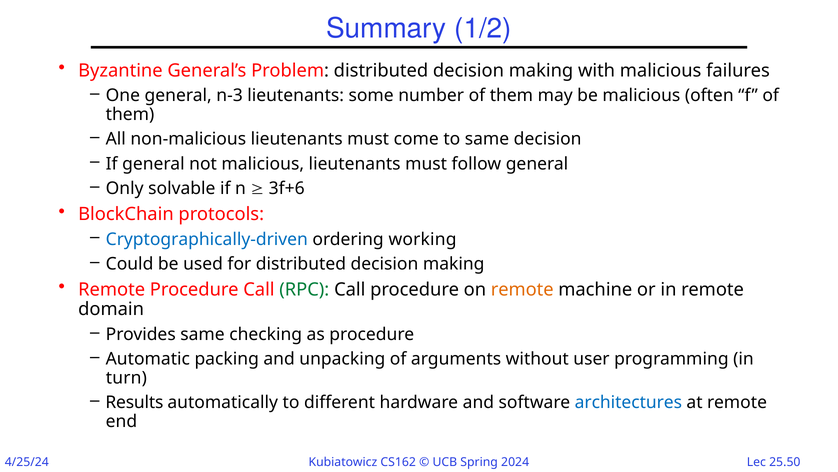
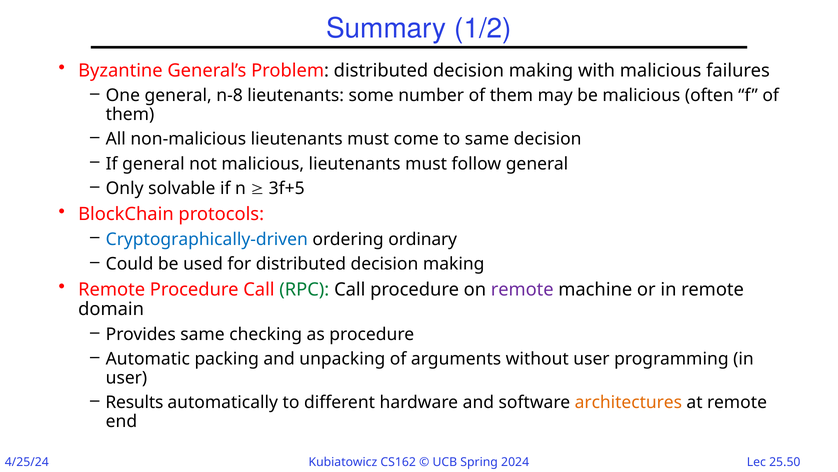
n-3: n-3 -> n-8
3f+6: 3f+6 -> 3f+5
working: working -> ordinary
remote at (522, 289) colour: orange -> purple
turn at (126, 378): turn -> user
architectures colour: blue -> orange
